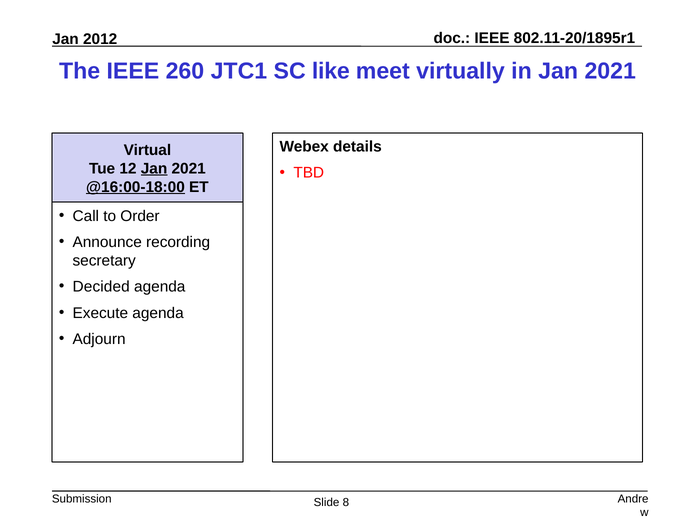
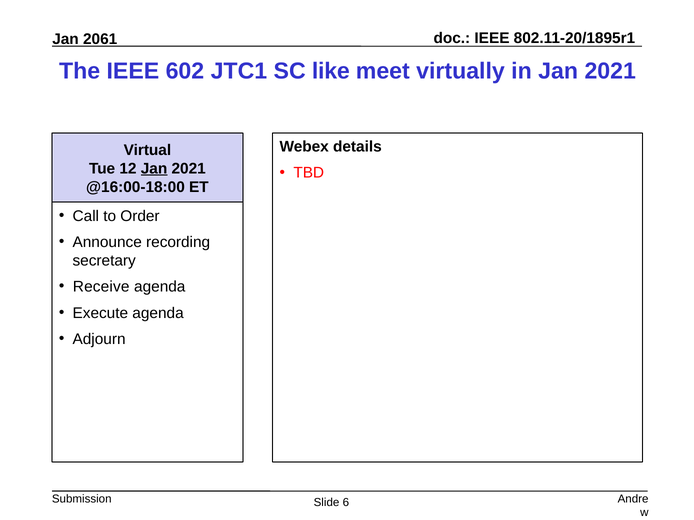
2012: 2012 -> 2061
260: 260 -> 602
@16:00-18:00 underline: present -> none
Decided: Decided -> Receive
8: 8 -> 6
